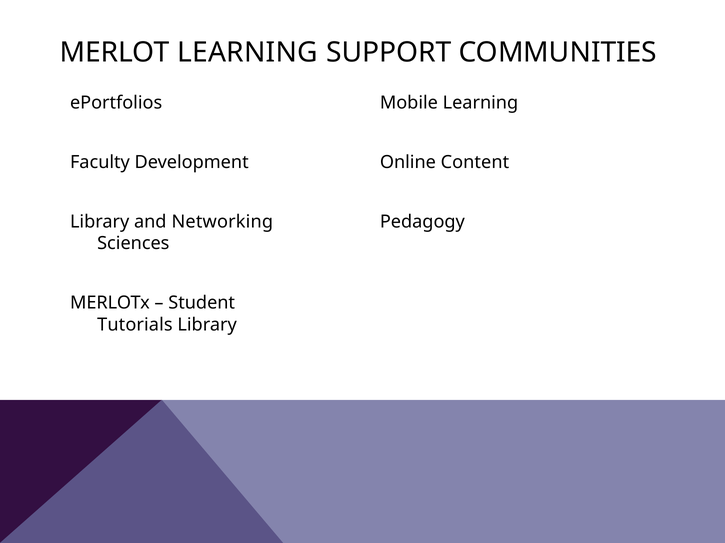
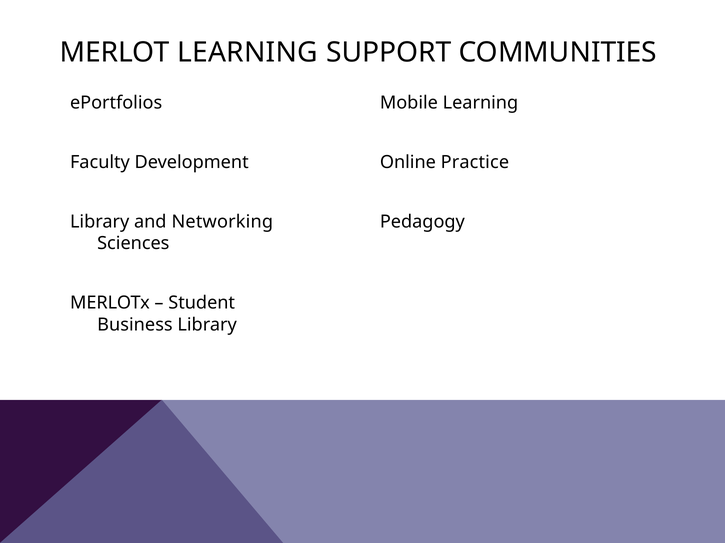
Content: Content -> Practice
Tutorials: Tutorials -> Business
